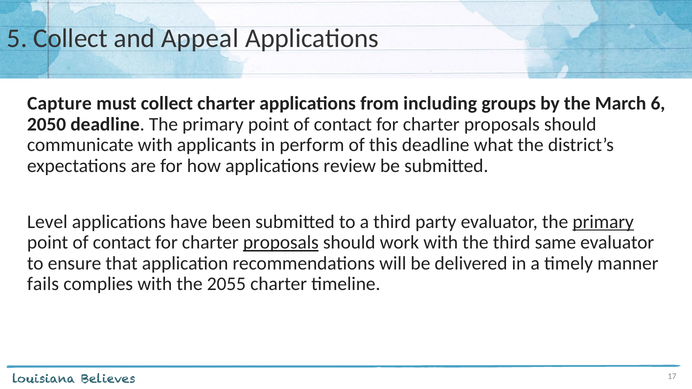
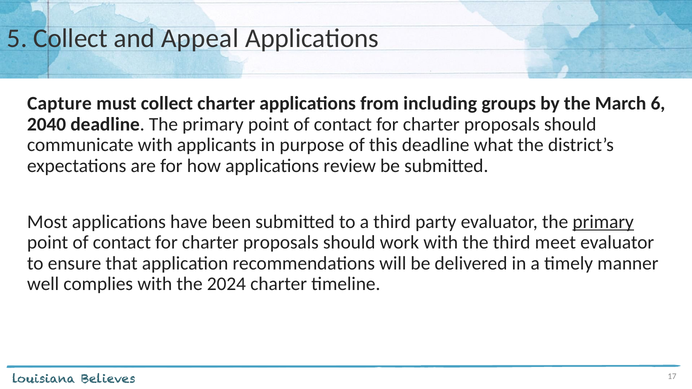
2050: 2050 -> 2040
perform: perform -> purpose
Level: Level -> Most
proposals at (281, 243) underline: present -> none
same: same -> meet
fails: fails -> well
2055: 2055 -> 2024
